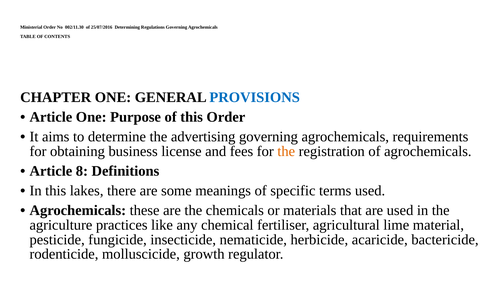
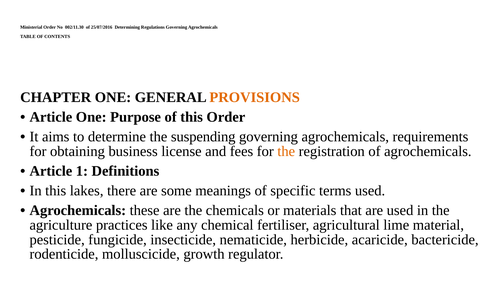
PROVISIONS colour: blue -> orange
advertising: advertising -> suspending
8: 8 -> 1
